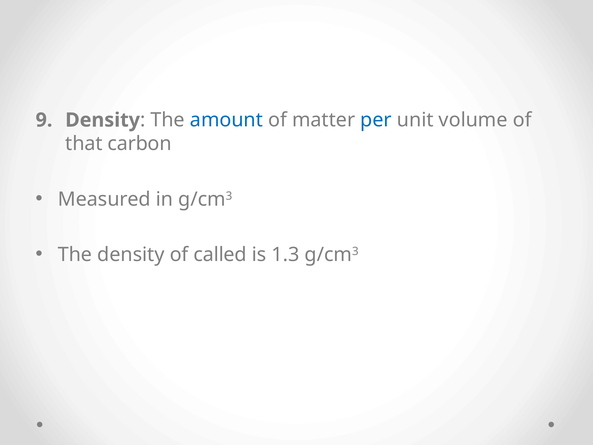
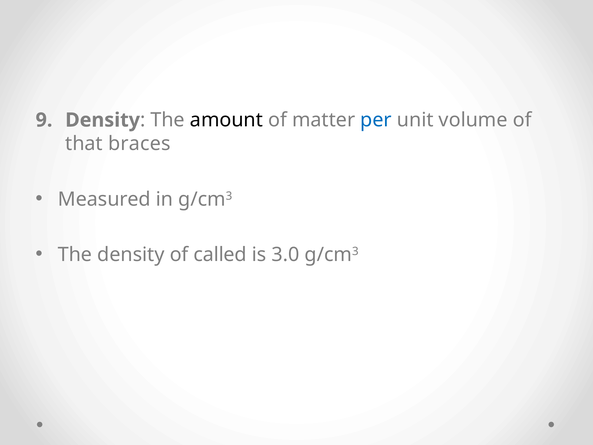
amount colour: blue -> black
carbon: carbon -> braces
1.3: 1.3 -> 3.0
